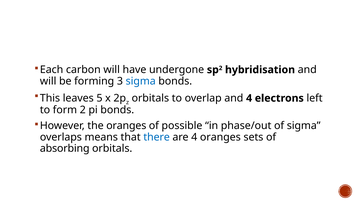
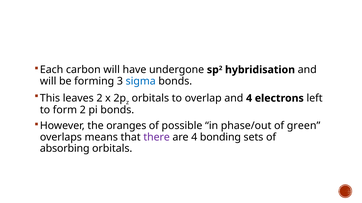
leaves 5: 5 -> 2
of sigma: sigma -> green
there colour: blue -> purple
4 oranges: oranges -> bonding
